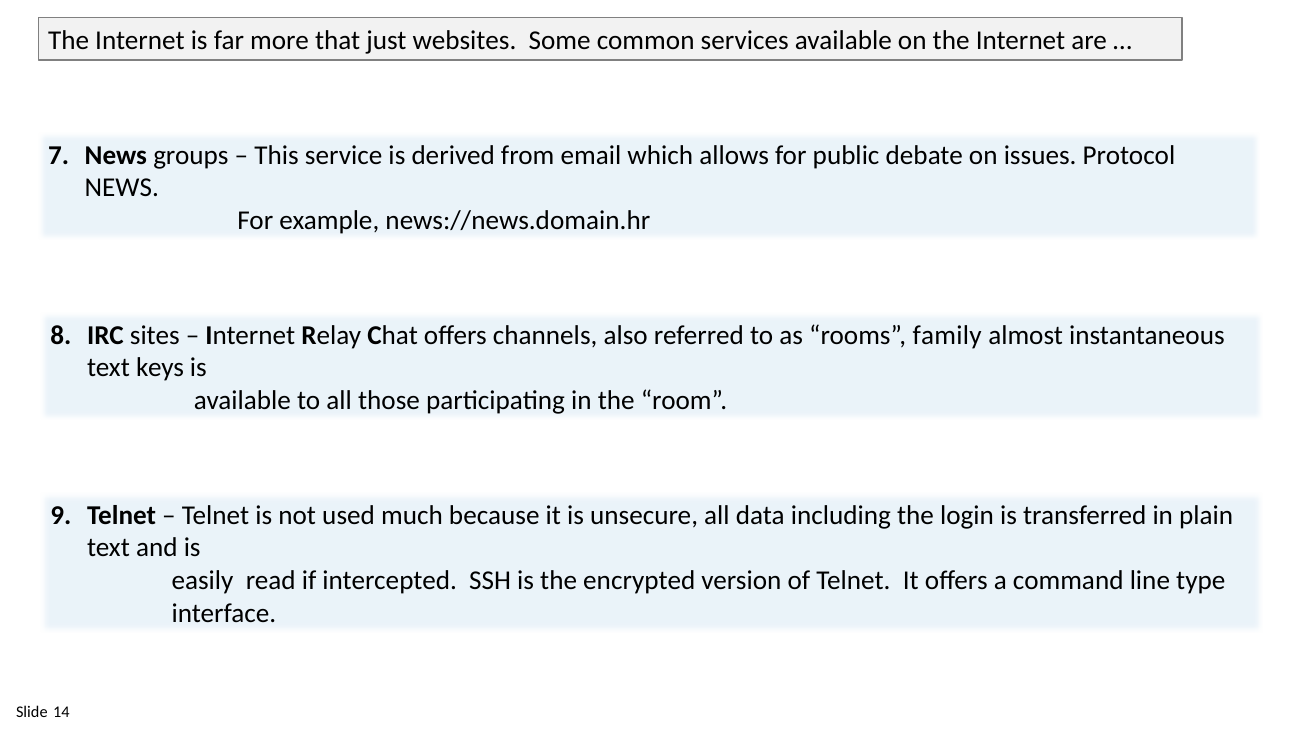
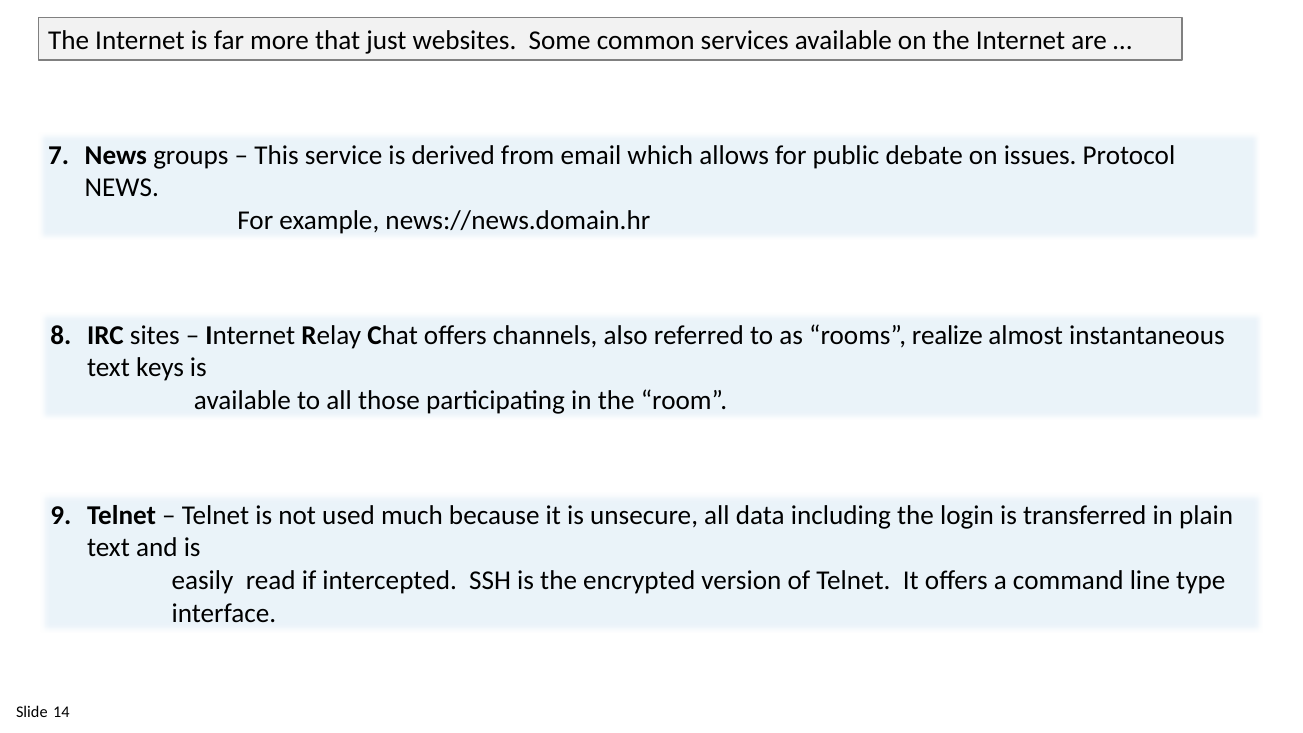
family: family -> realize
